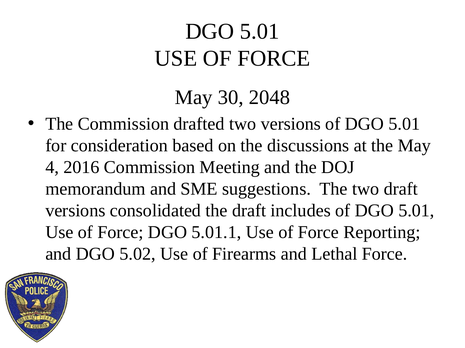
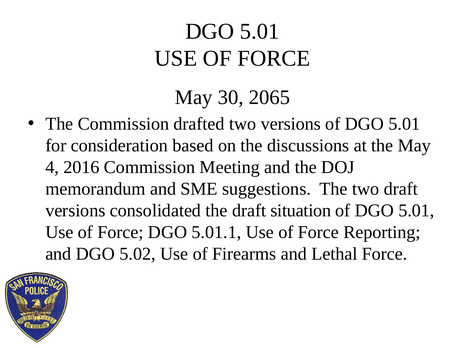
2048: 2048 -> 2065
includes: includes -> situation
